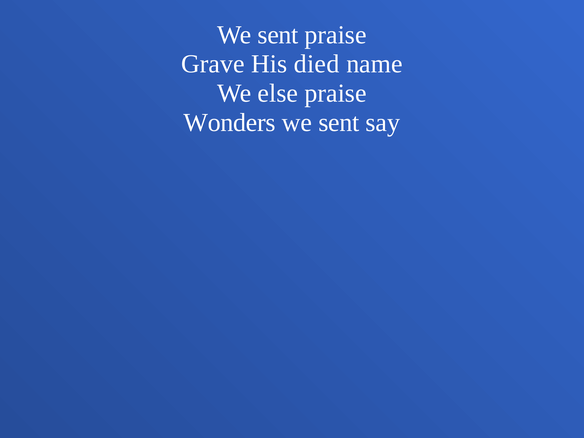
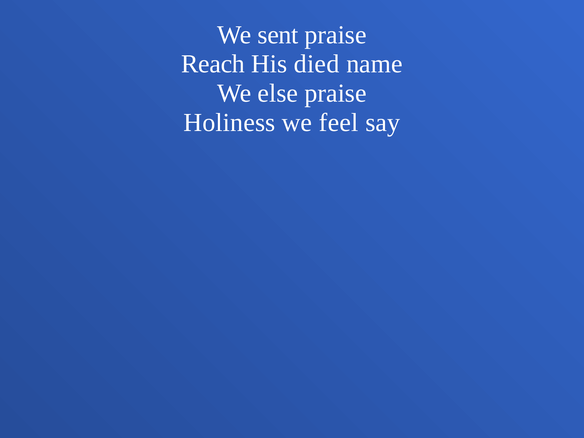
Grave: Grave -> Reach
Wonders: Wonders -> Holiness
sent at (339, 122): sent -> feel
